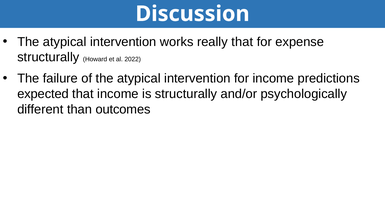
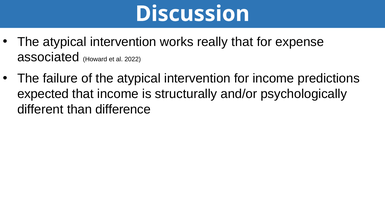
structurally at (48, 57): structurally -> associated
outcomes: outcomes -> difference
